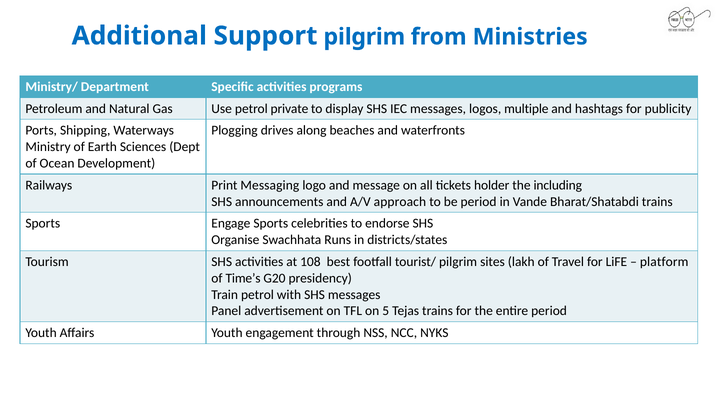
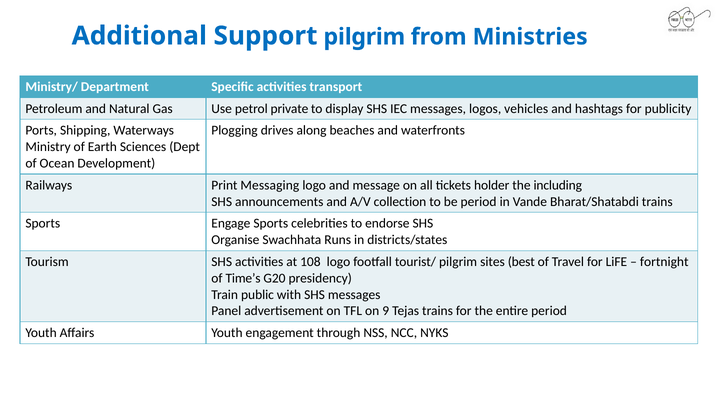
programs: programs -> transport
multiple: multiple -> vehicles
approach: approach -> collection
108 best: best -> logo
lakh: lakh -> best
platform: platform -> fortnight
Train petrol: petrol -> public
5: 5 -> 9
